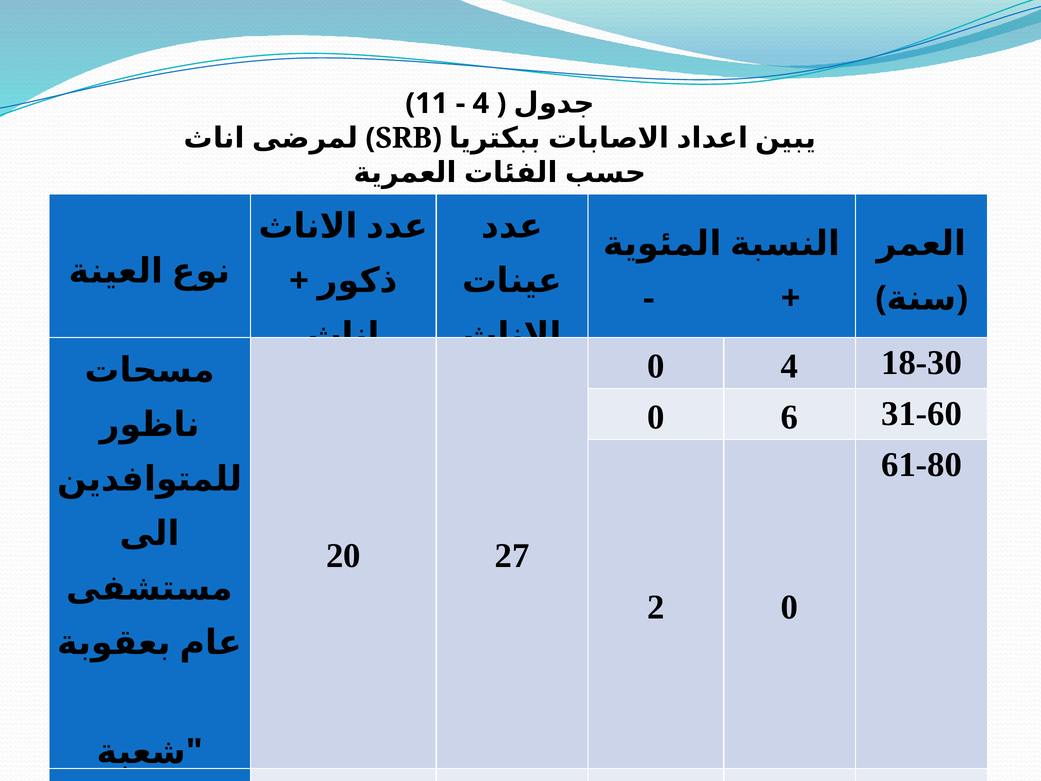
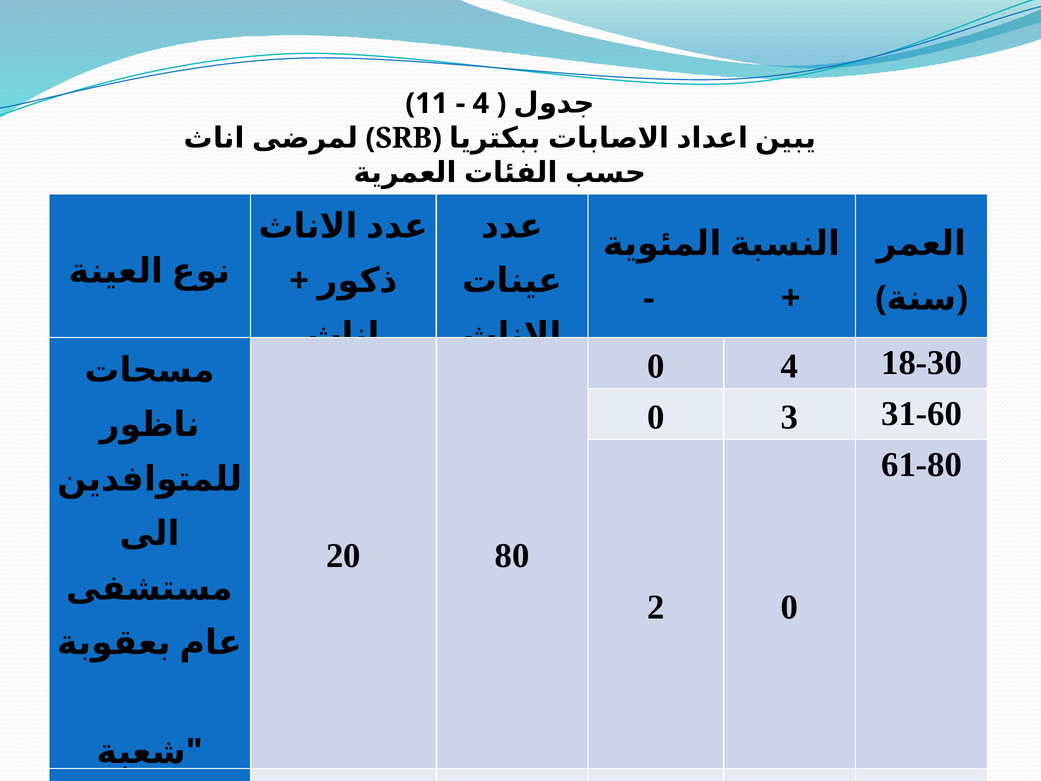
6: 6 -> 3
27: 27 -> 80
